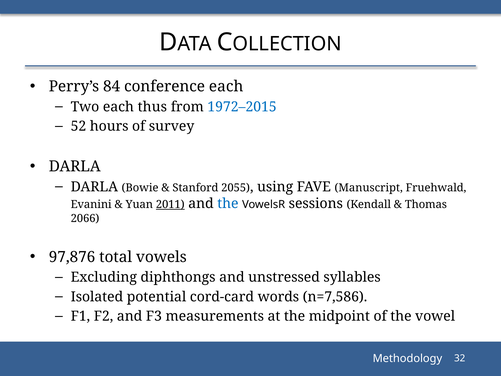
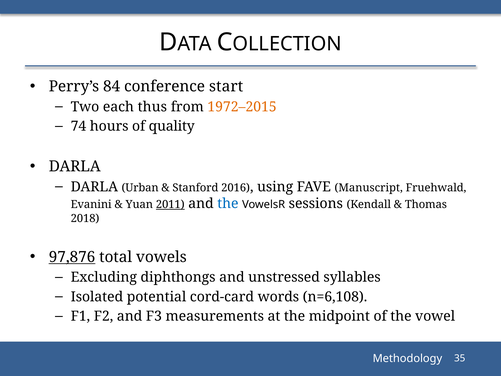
conference each: each -> start
1972–2015 colour: blue -> orange
52: 52 -> 74
survey: survey -> quality
Bowie: Bowie -> Urban
2055: 2055 -> 2016
2066: 2066 -> 2018
97,876 underline: none -> present
n=7,586: n=7,586 -> n=6,108
32: 32 -> 35
